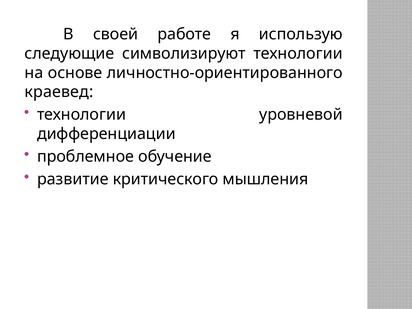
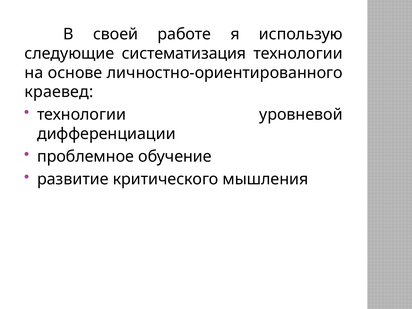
символизируют: символизируют -> систематизация
